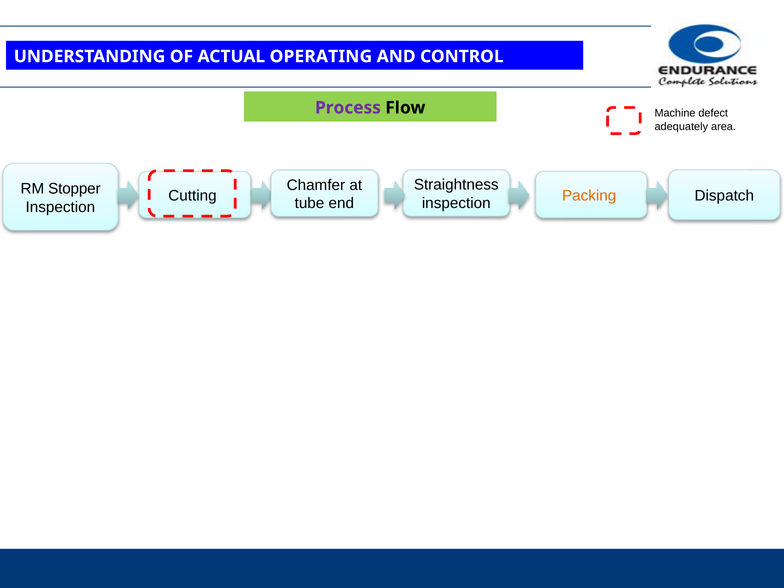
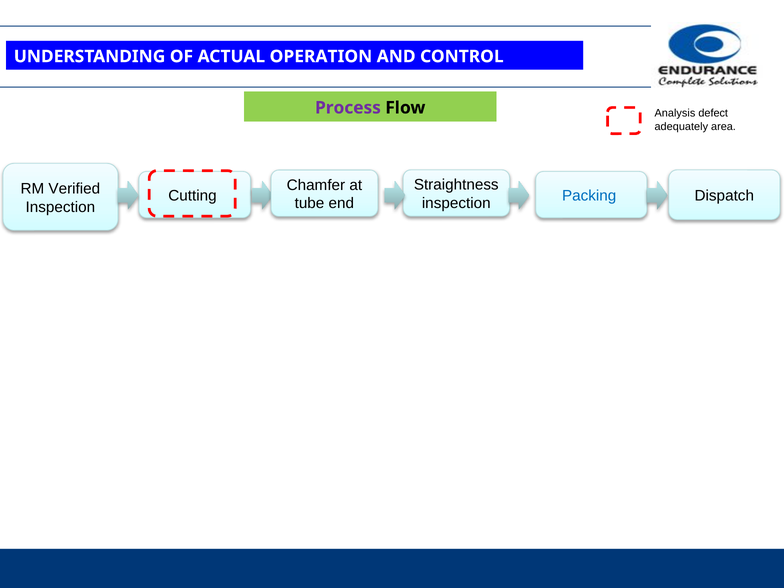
OPERATING: OPERATING -> OPERATION
Machine: Machine -> Analysis
Stopper: Stopper -> Verified
Packing colour: orange -> blue
